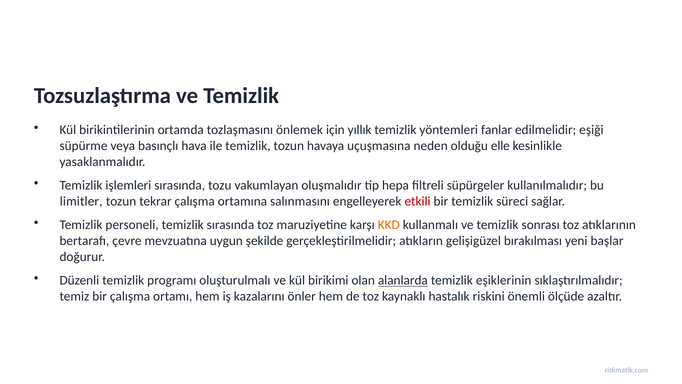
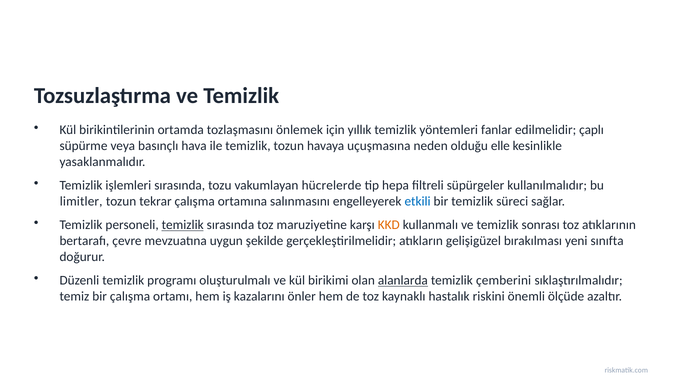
eşiği: eşiği -> çaplı
oluşmalıdır: oluşmalıdır -> hücrelerde
etkili colour: red -> blue
temizlik at (183, 225) underline: none -> present
başlar: başlar -> sınıfta
eşiklerinin: eşiklerinin -> çemberini
